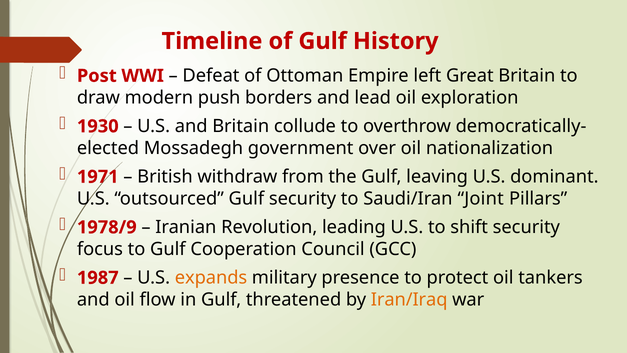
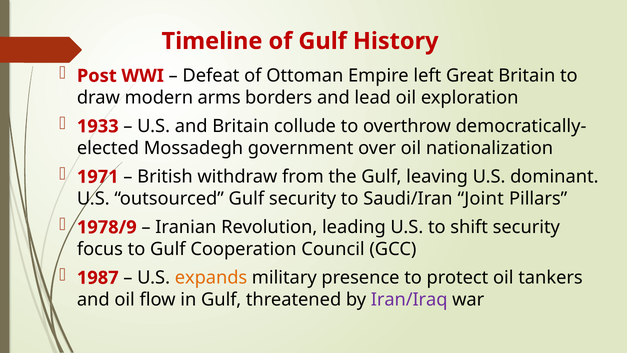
push: push -> arms
1930: 1930 -> 1933
Iran/Iraq colour: orange -> purple
